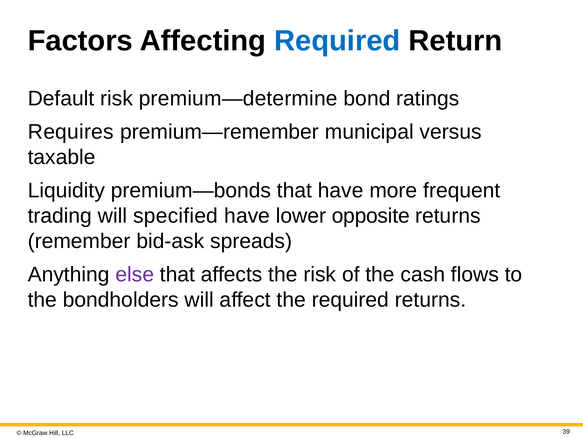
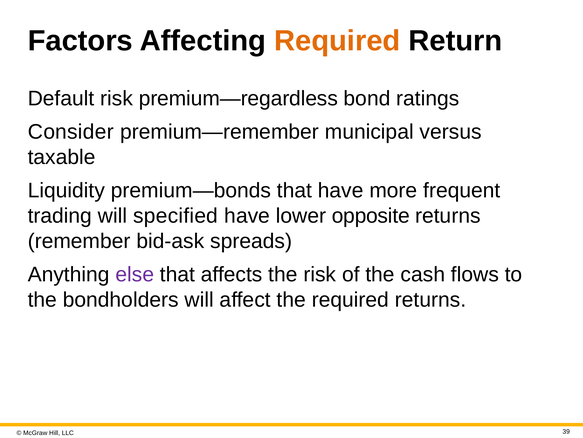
Required at (337, 41) colour: blue -> orange
premium—determine: premium—determine -> premium—regardless
Requires: Requires -> Consider
